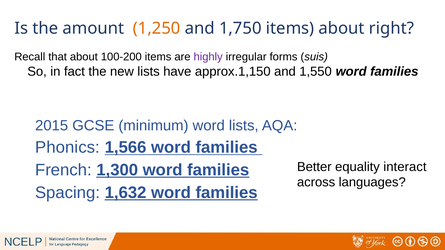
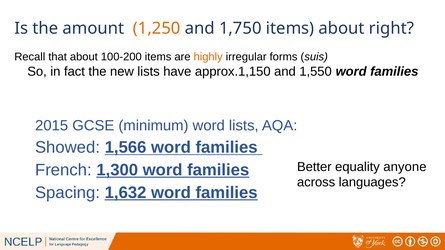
highly colour: purple -> orange
Phonics: Phonics -> Showed
interact: interact -> anyone
